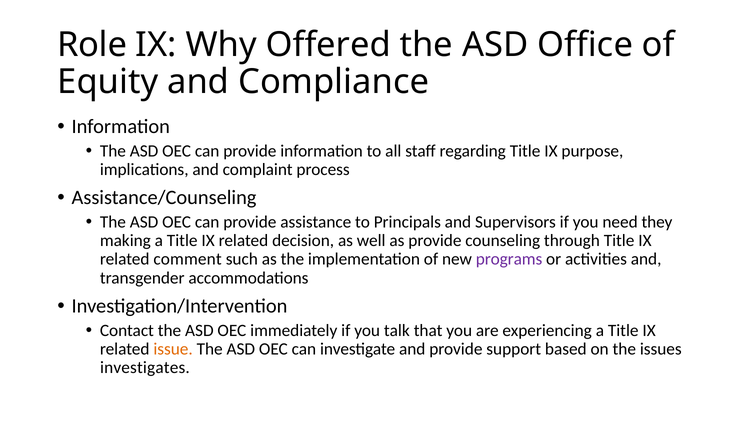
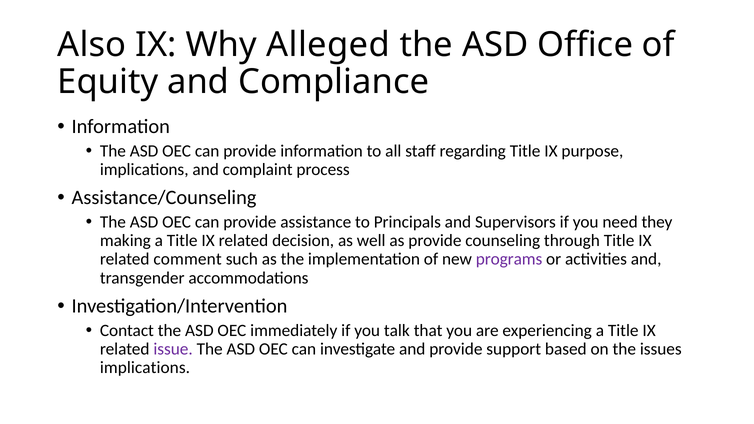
Role: Role -> Also
Offered: Offered -> Alleged
issue colour: orange -> purple
investigates at (145, 368): investigates -> implications
